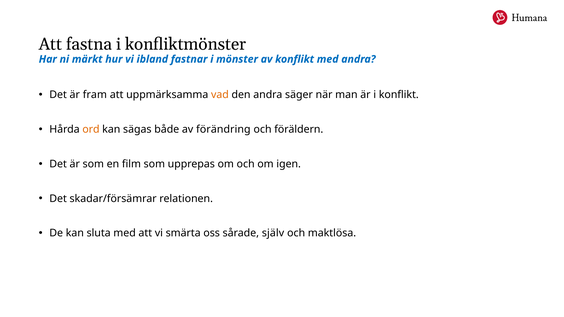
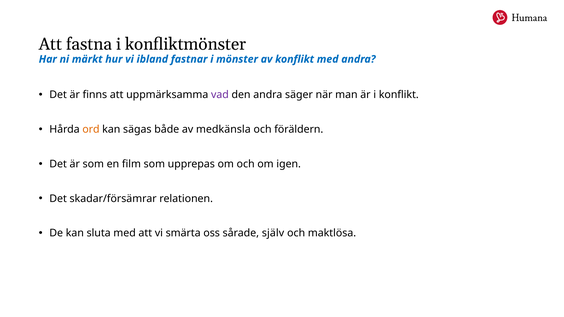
fram: fram -> finns
vad colour: orange -> purple
förändring: förändring -> medkänsla
